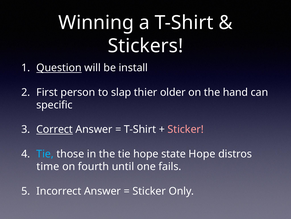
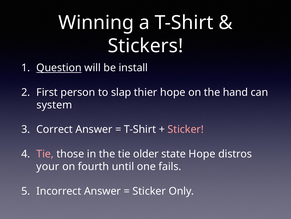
thier older: older -> hope
specific: specific -> system
Correct underline: present -> none
Tie at (45, 153) colour: light blue -> pink
tie hope: hope -> older
time: time -> your
